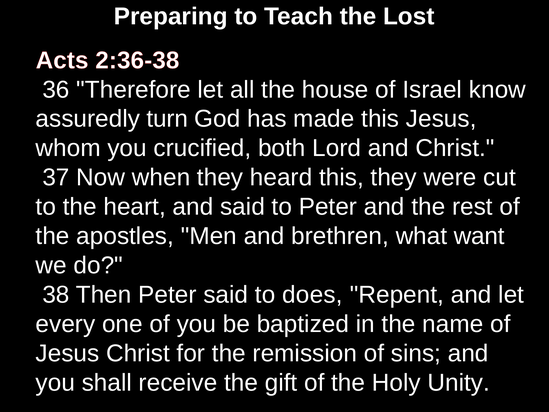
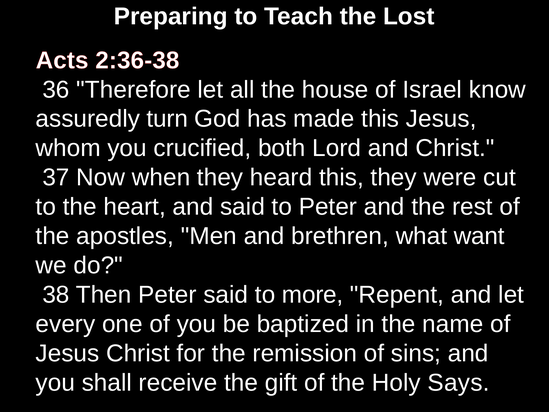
does: does -> more
Unity: Unity -> Says
